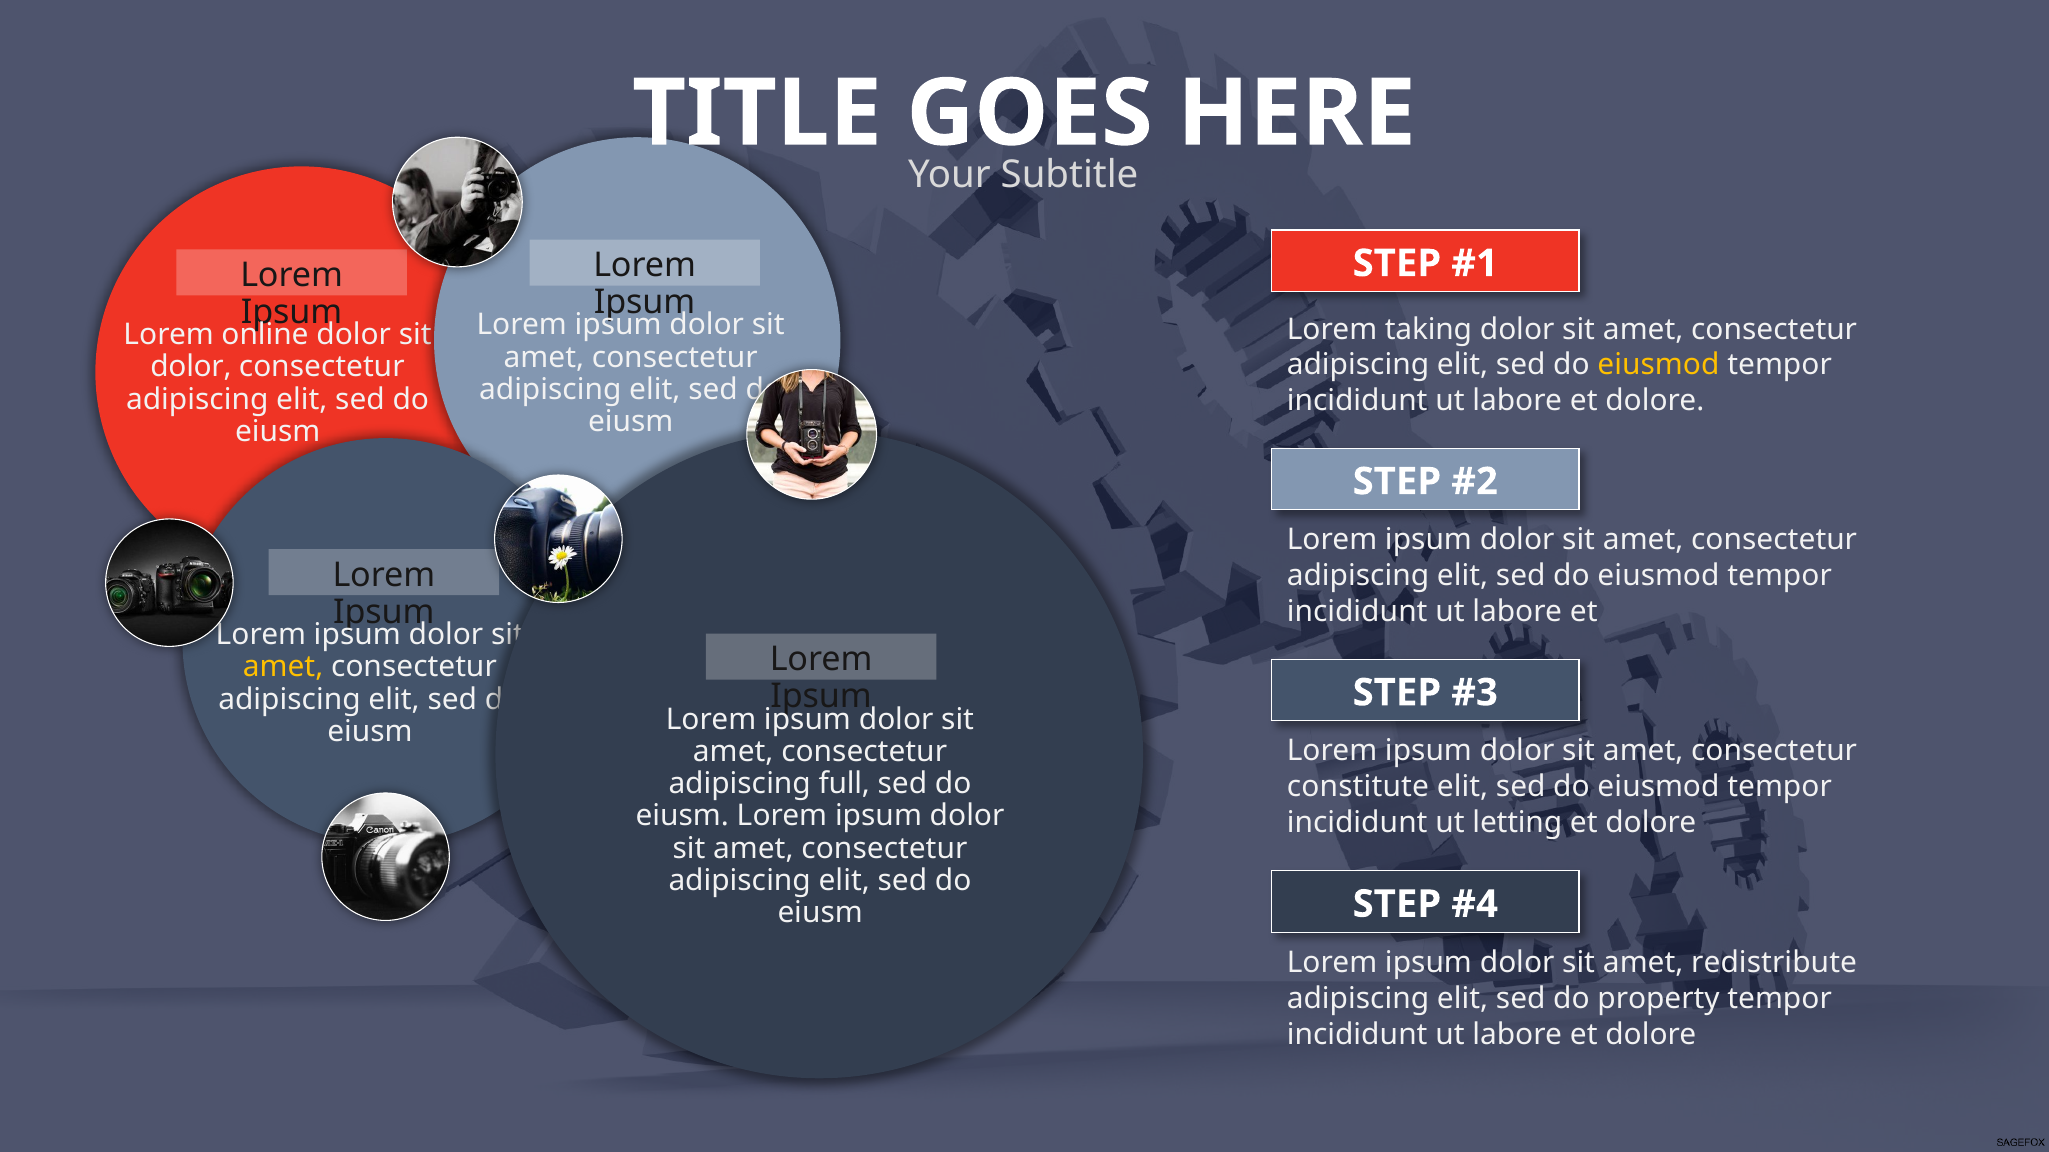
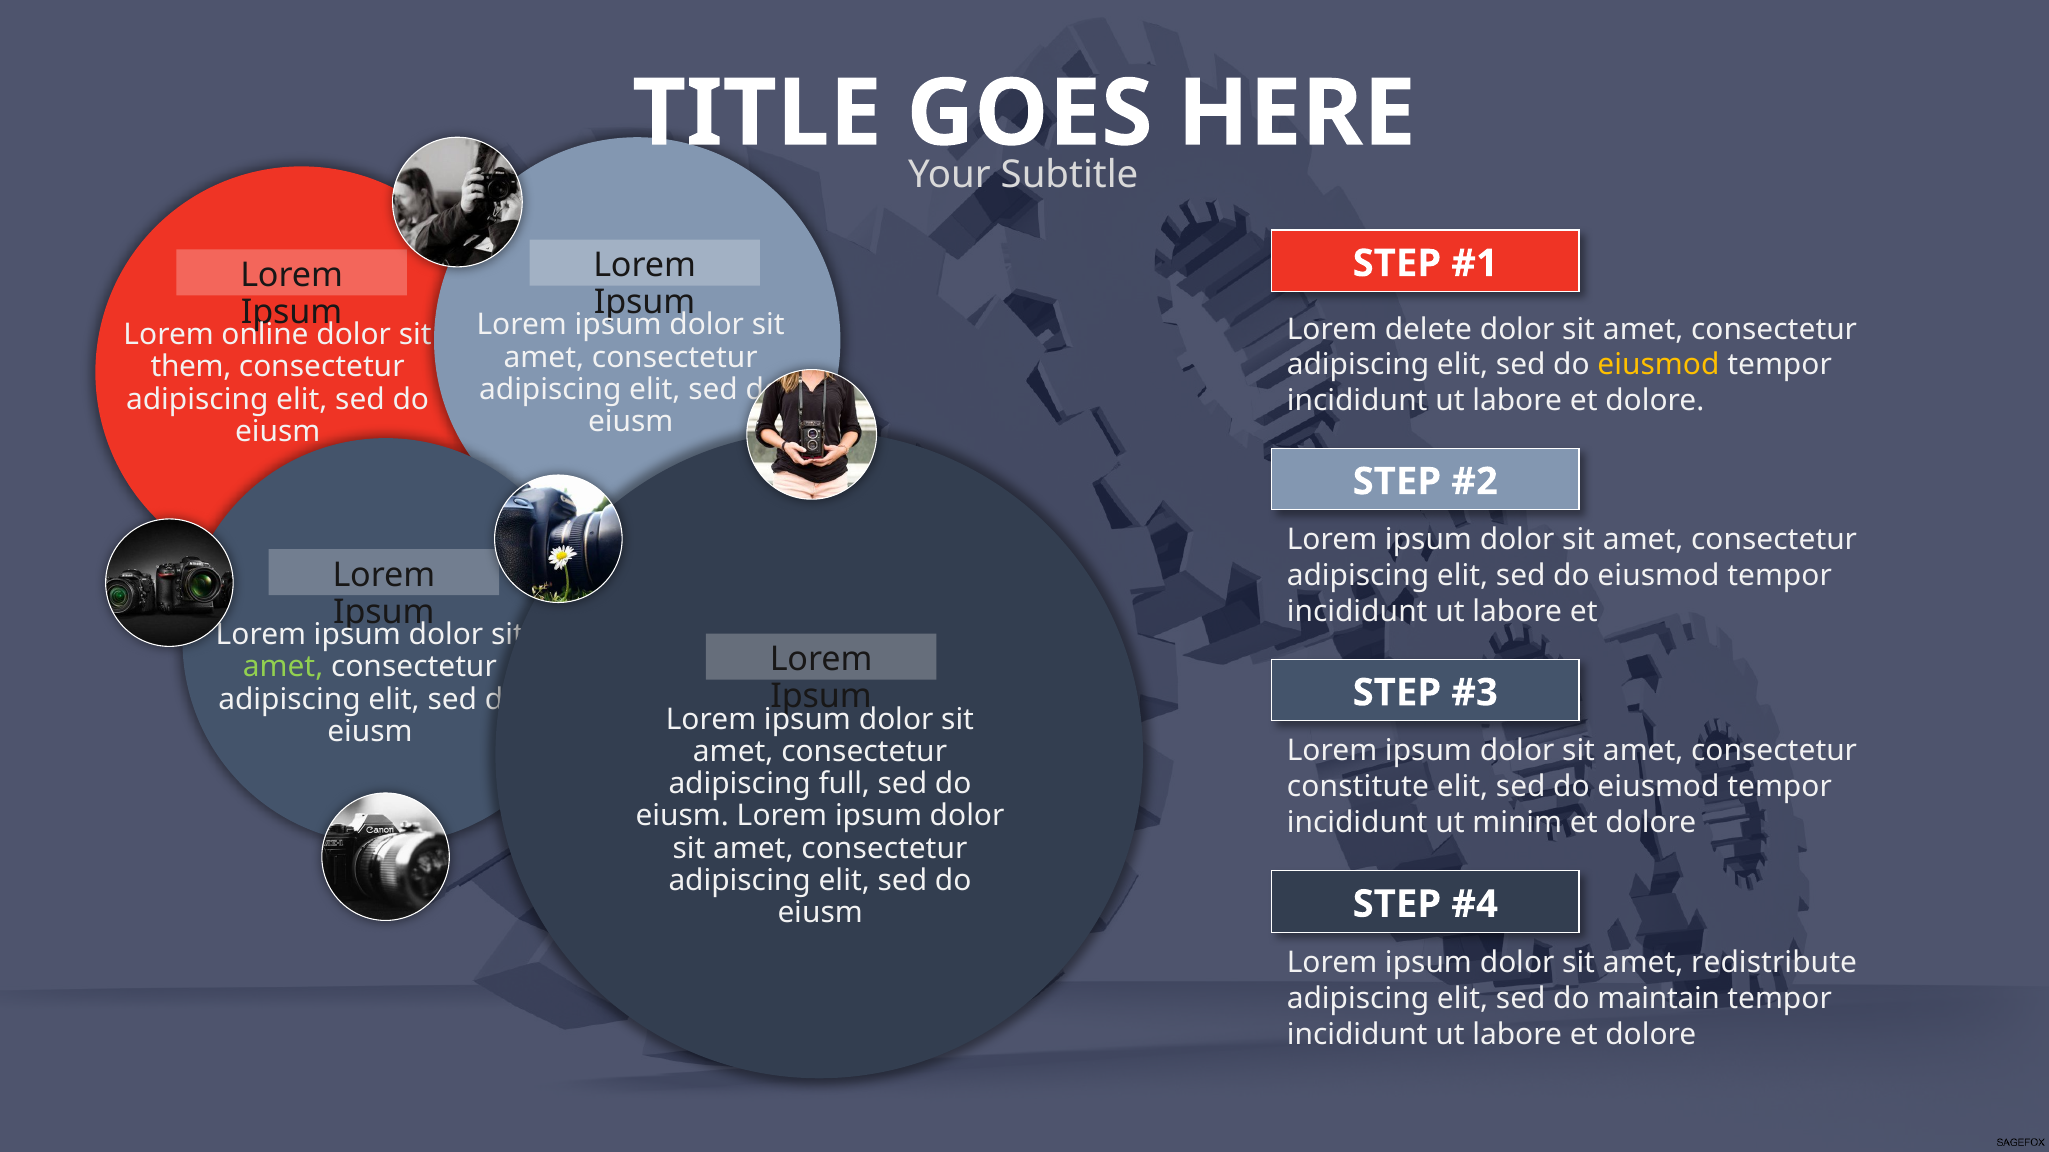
taking: taking -> delete
dolor at (191, 367): dolor -> them
amet at (283, 667) colour: yellow -> light green
letting: letting -> minim
property: property -> maintain
